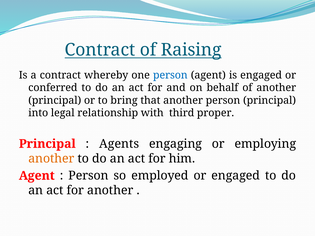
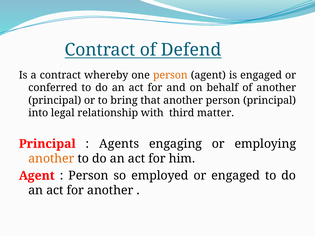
Raising: Raising -> Defend
person at (170, 75) colour: blue -> orange
proper: proper -> matter
